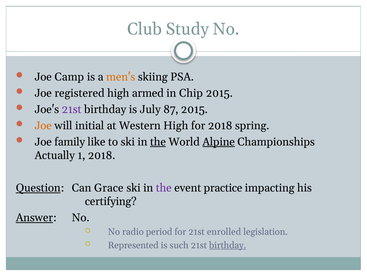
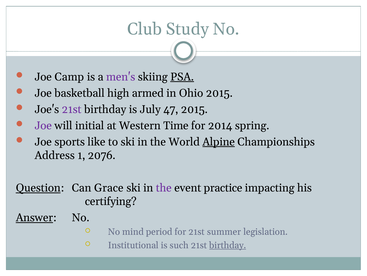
men's colour: orange -> purple
PSA underline: none -> present
registered: registered -> basketball
Chip: Chip -> Ohio
87: 87 -> 47
Joe at (43, 125) colour: orange -> purple
Western High: High -> Time
for 2018: 2018 -> 2014
family: family -> sports
the at (158, 141) underline: present -> none
Actually: Actually -> Address
1 2018: 2018 -> 2076
radio: radio -> mind
enrolled: enrolled -> summer
Represented: Represented -> Institutional
